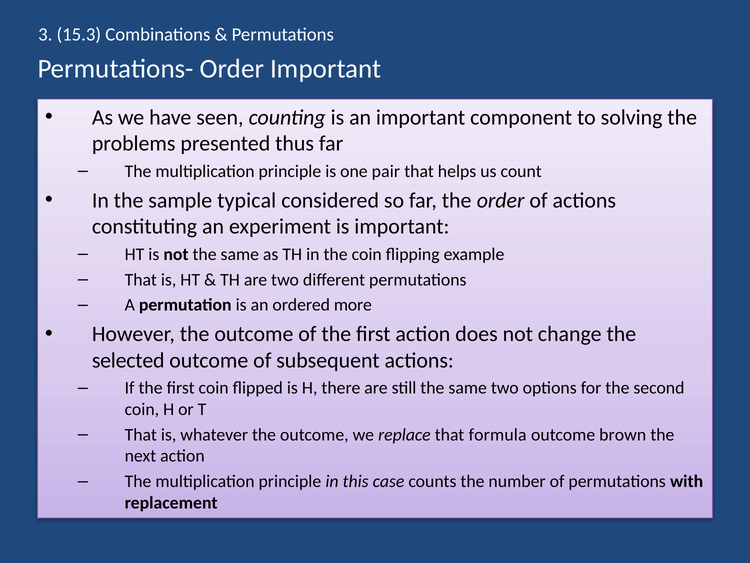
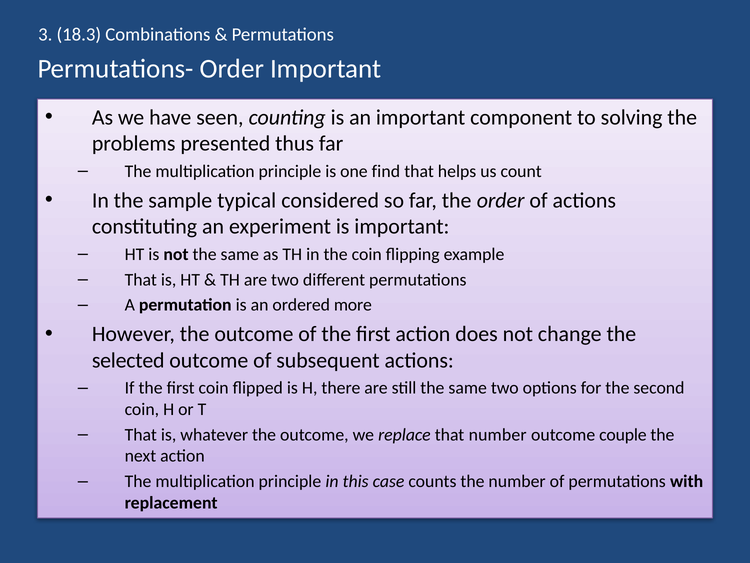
15.3: 15.3 -> 18.3
pair: pair -> find
that formula: formula -> number
brown: brown -> couple
